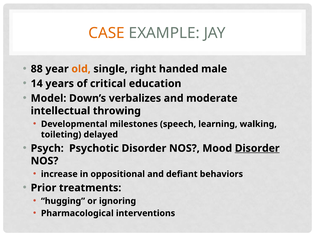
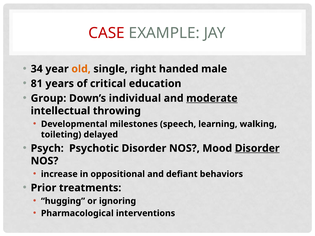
CASE colour: orange -> red
88: 88 -> 34
14: 14 -> 81
Model: Model -> Group
verbalizes: verbalizes -> individual
moderate underline: none -> present
